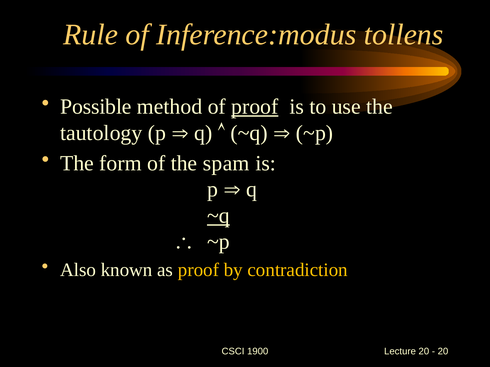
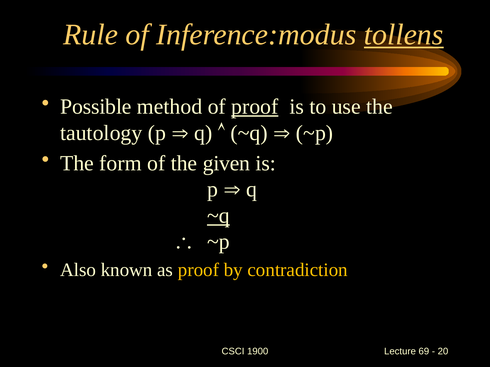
tollens underline: none -> present
spam: spam -> given
Lecture 20: 20 -> 69
